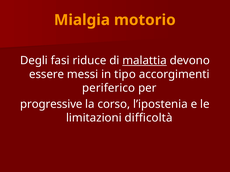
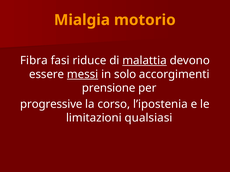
Degli: Degli -> Fibra
messi underline: none -> present
tipo: tipo -> solo
periferico: periferico -> prensione
difficoltà: difficoltà -> qualsiasi
